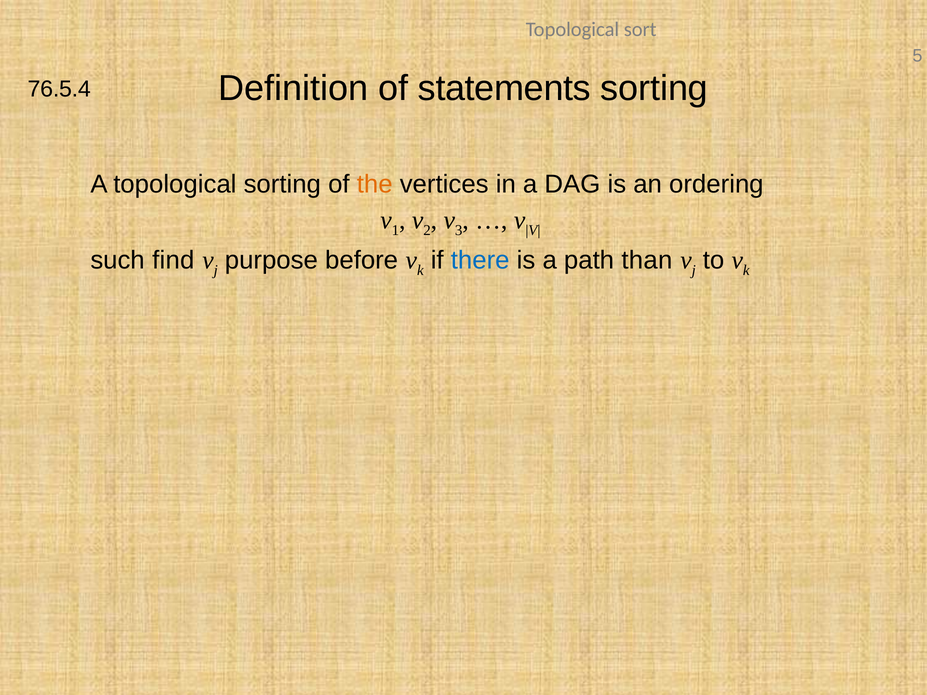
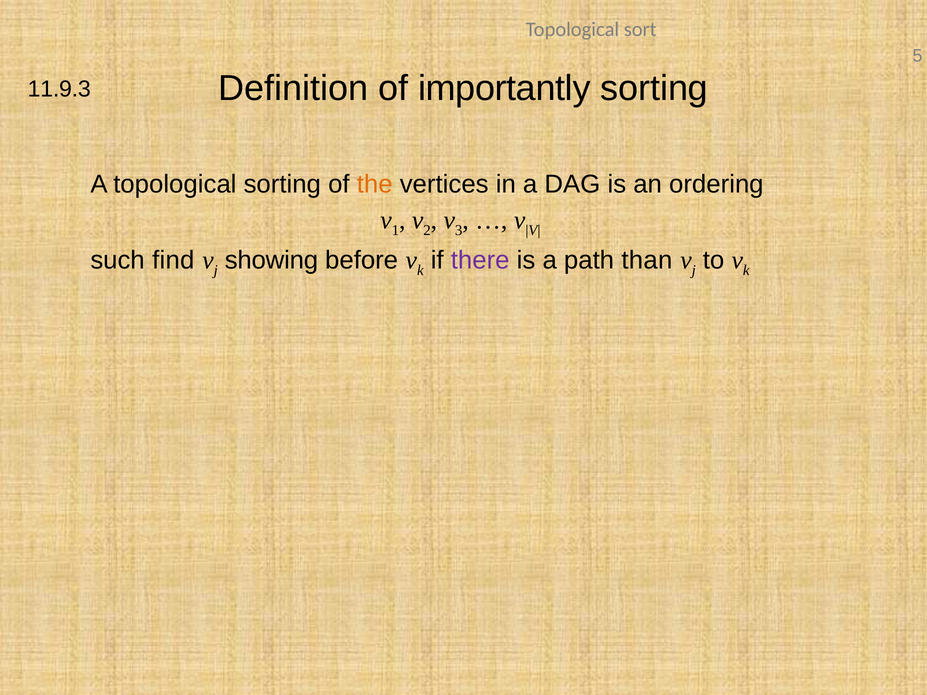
statements: statements -> importantly
76.5.4: 76.5.4 -> 11.9.3
purpose: purpose -> showing
there colour: blue -> purple
